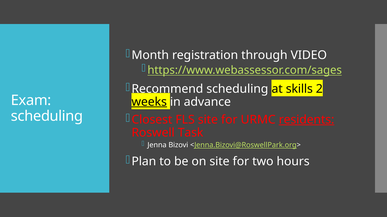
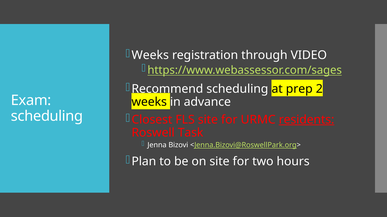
Month at (150, 55): Month -> Weeks
skills: skills -> prep
weeks at (149, 102) underline: present -> none
